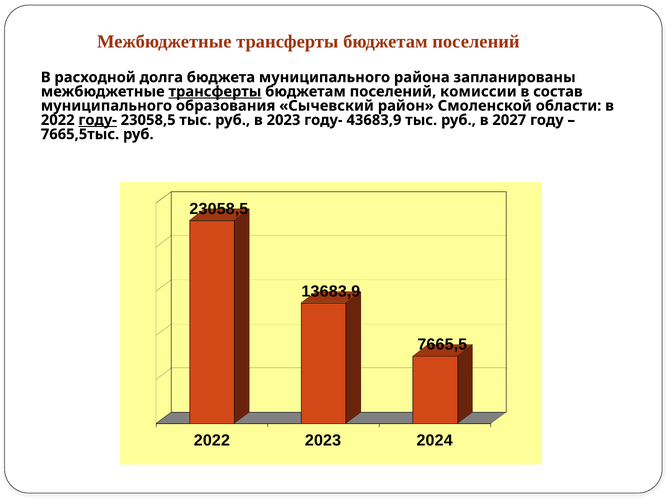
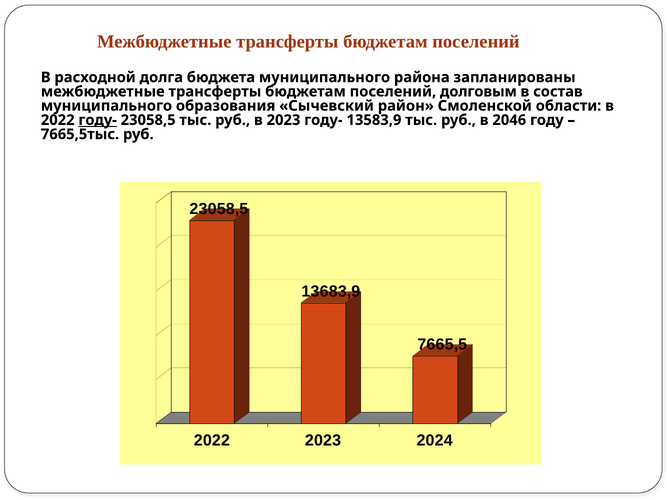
трансферты at (215, 92) underline: present -> none
комиссии: комиссии -> долговым
43683,9: 43683,9 -> 13583,9
2027: 2027 -> 2046
